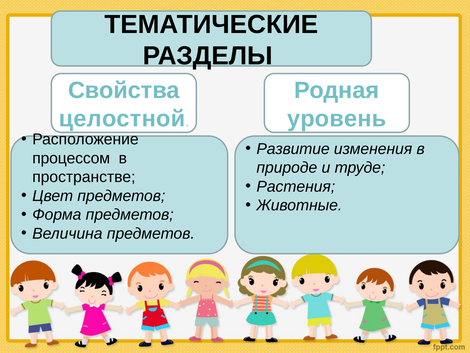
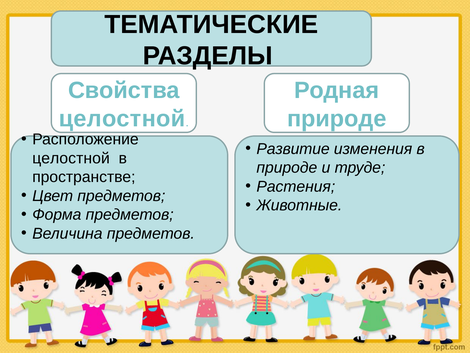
уровень at (337, 119): уровень -> природе
процессом at (71, 158): процессом -> целостной
